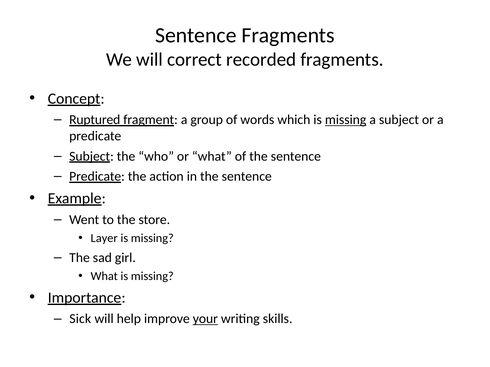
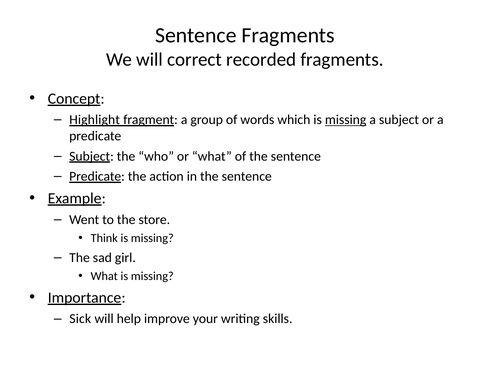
Ruptured: Ruptured -> Highlight
Layer: Layer -> Think
your underline: present -> none
